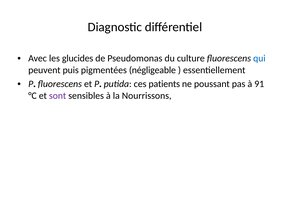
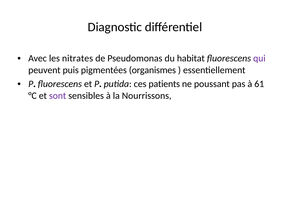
glucides: glucides -> nitrates
culture: culture -> habitat
qui colour: blue -> purple
négligeable: négligeable -> organismes
91: 91 -> 61
